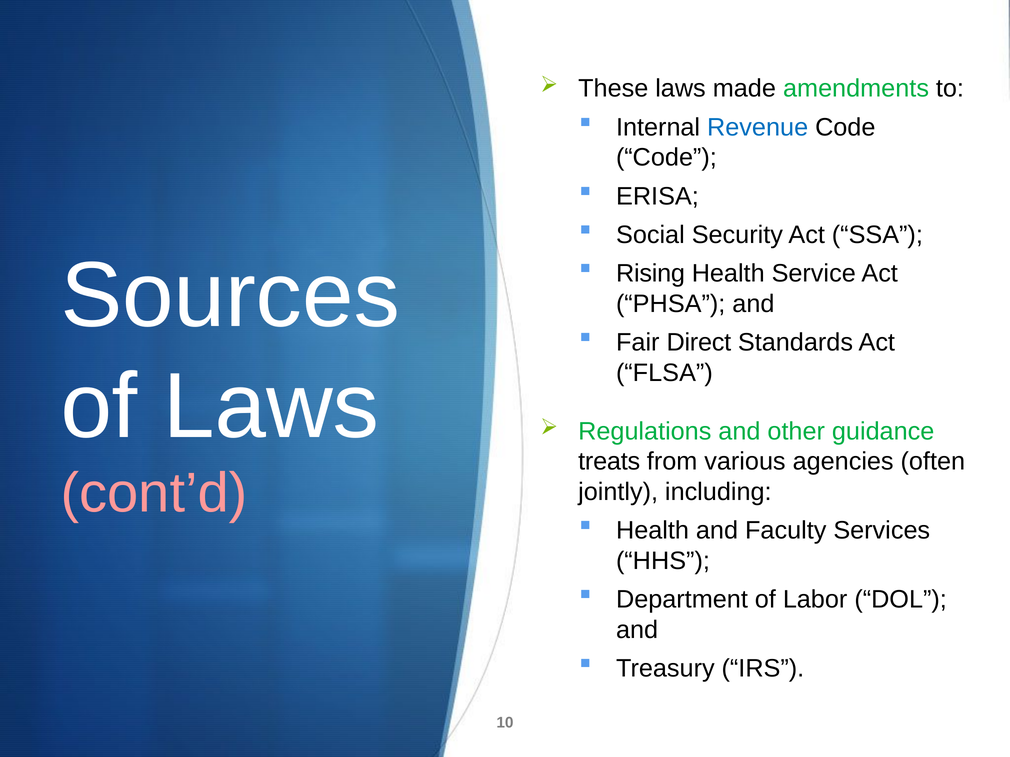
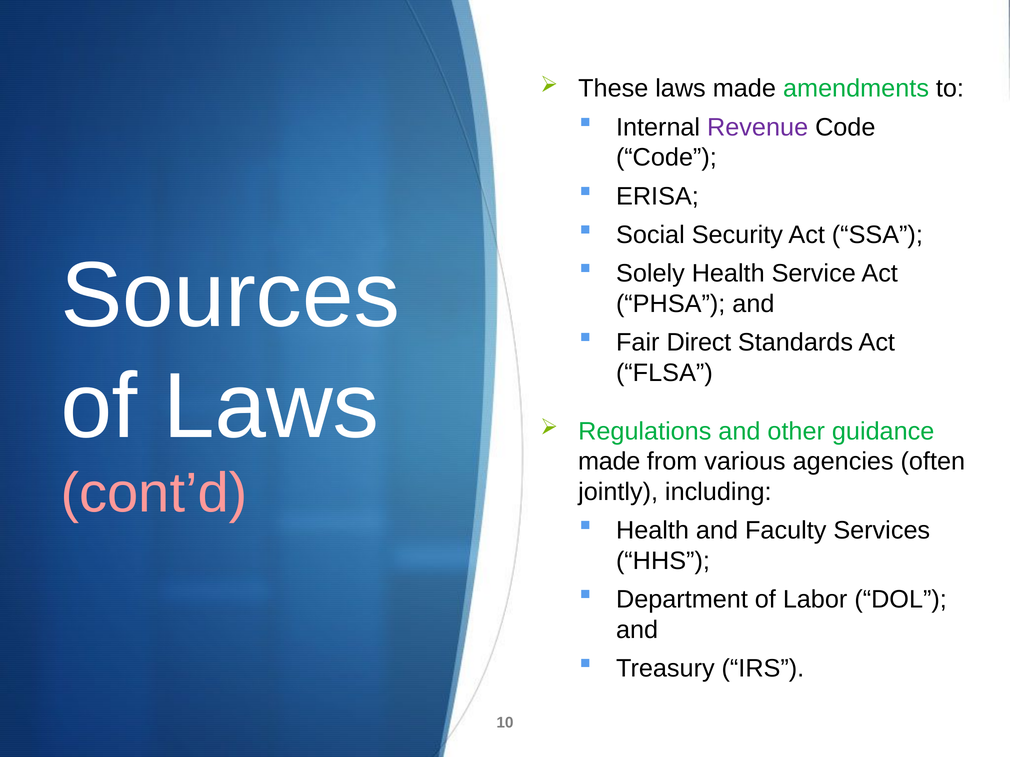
Revenue colour: blue -> purple
Rising: Rising -> Solely
treats at (609, 462): treats -> made
